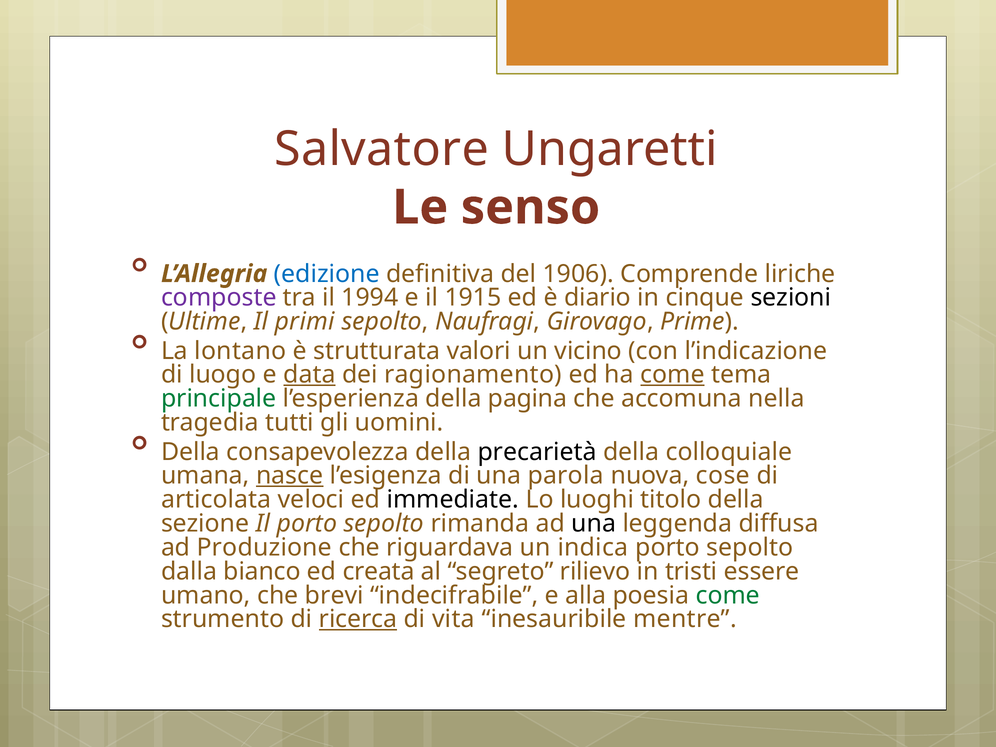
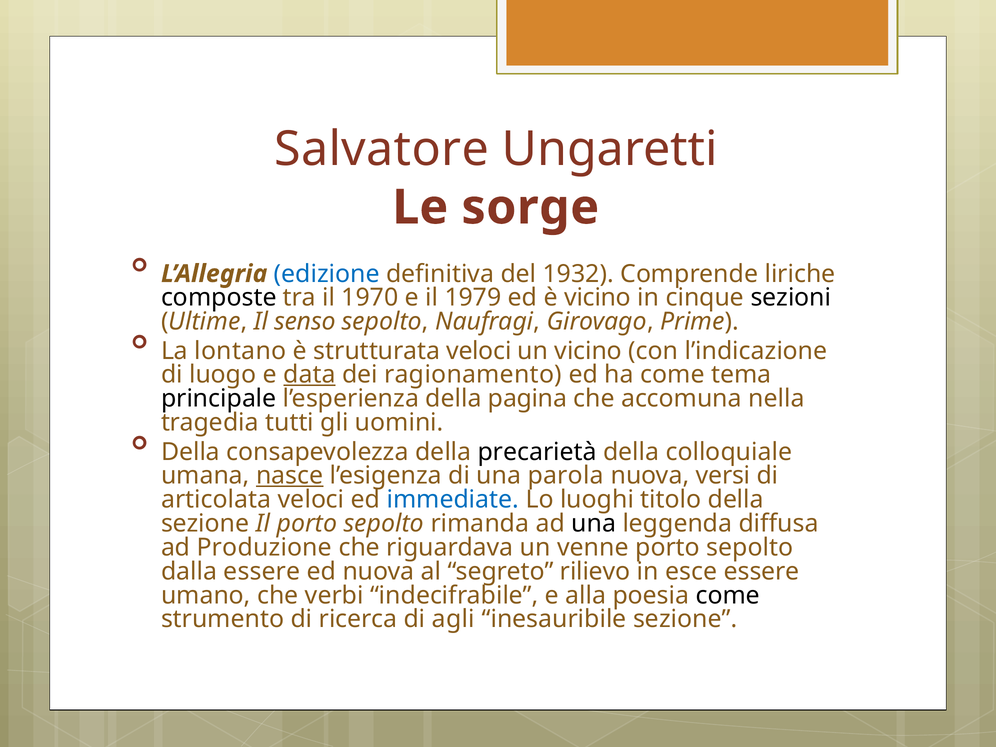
senso: senso -> sorge
1906: 1906 -> 1932
composte colour: purple -> black
1994: 1994 -> 1970
1915: 1915 -> 1979
è diario: diario -> vicino
primi: primi -> senso
strutturata valori: valori -> veloci
come at (672, 375) underline: present -> none
principale colour: green -> black
cose: cose -> versi
immediate colour: black -> blue
indica: indica -> venne
dalla bianco: bianco -> essere
ed creata: creata -> nuova
tristi: tristi -> esce
brevi: brevi -> verbi
come at (728, 595) colour: green -> black
ricerca underline: present -> none
vita: vita -> agli
inesauribile mentre: mentre -> sezione
